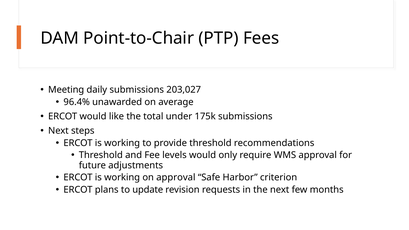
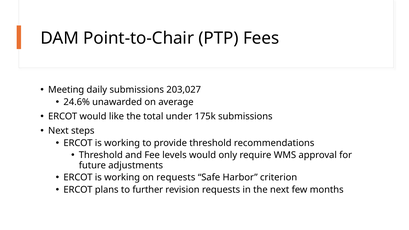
96.4%: 96.4% -> 24.6%
on approval: approval -> requests
update: update -> further
